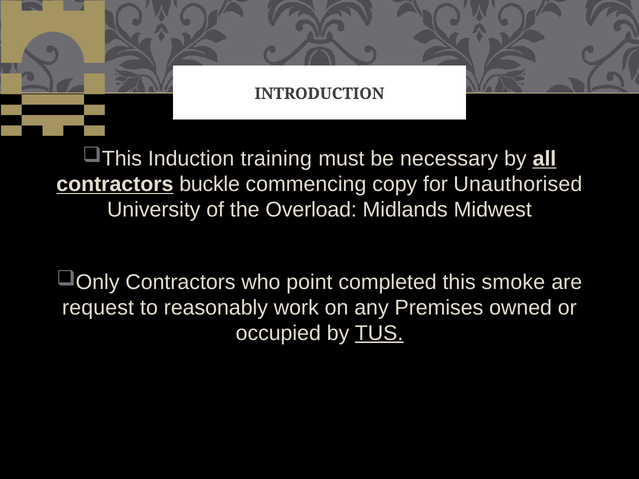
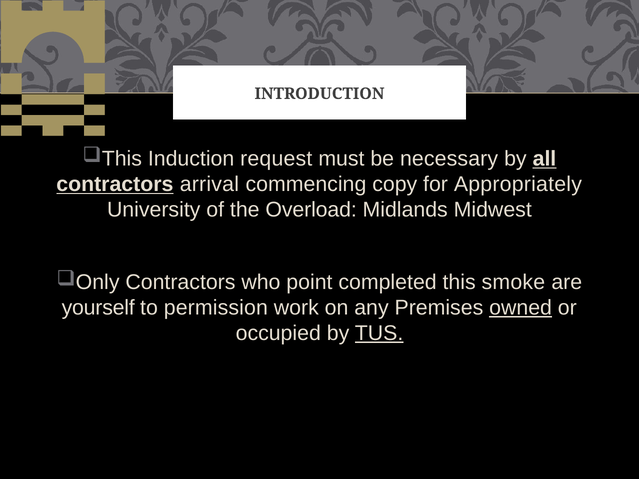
training: training -> request
buckle: buckle -> arrival
Unauthorised: Unauthorised -> Appropriately
request: request -> yourself
reasonably: reasonably -> permission
owned underline: none -> present
